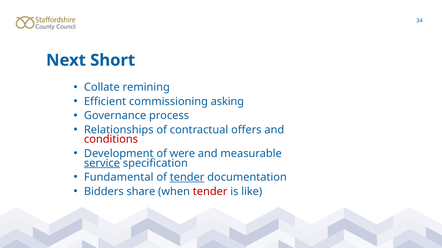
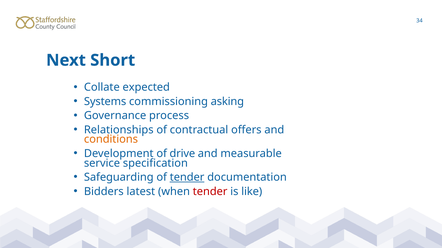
remining: remining -> expected
Efficient: Efficient -> Systems
conditions colour: red -> orange
were: were -> drive
service underline: present -> none
Fundamental: Fundamental -> Safeguarding
share: share -> latest
